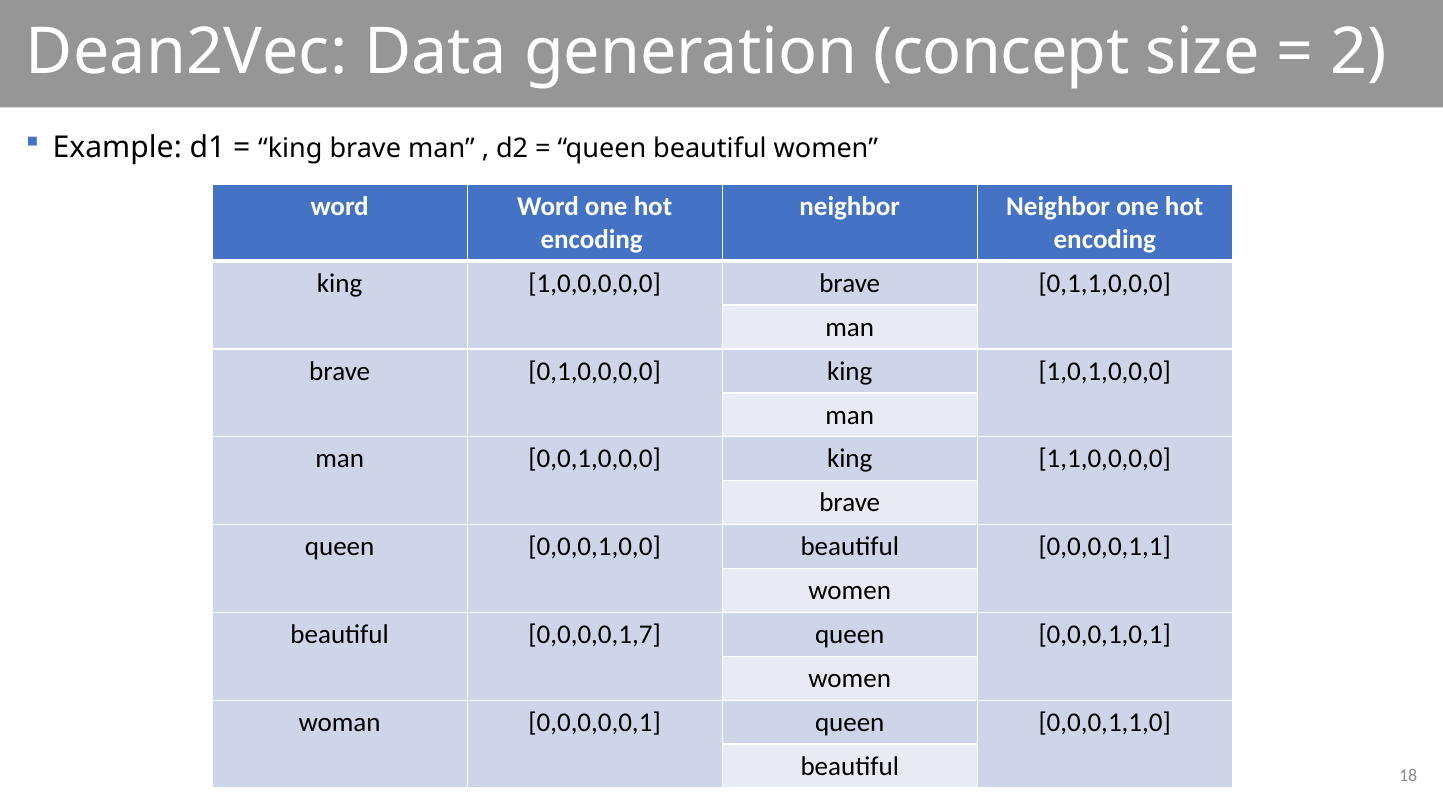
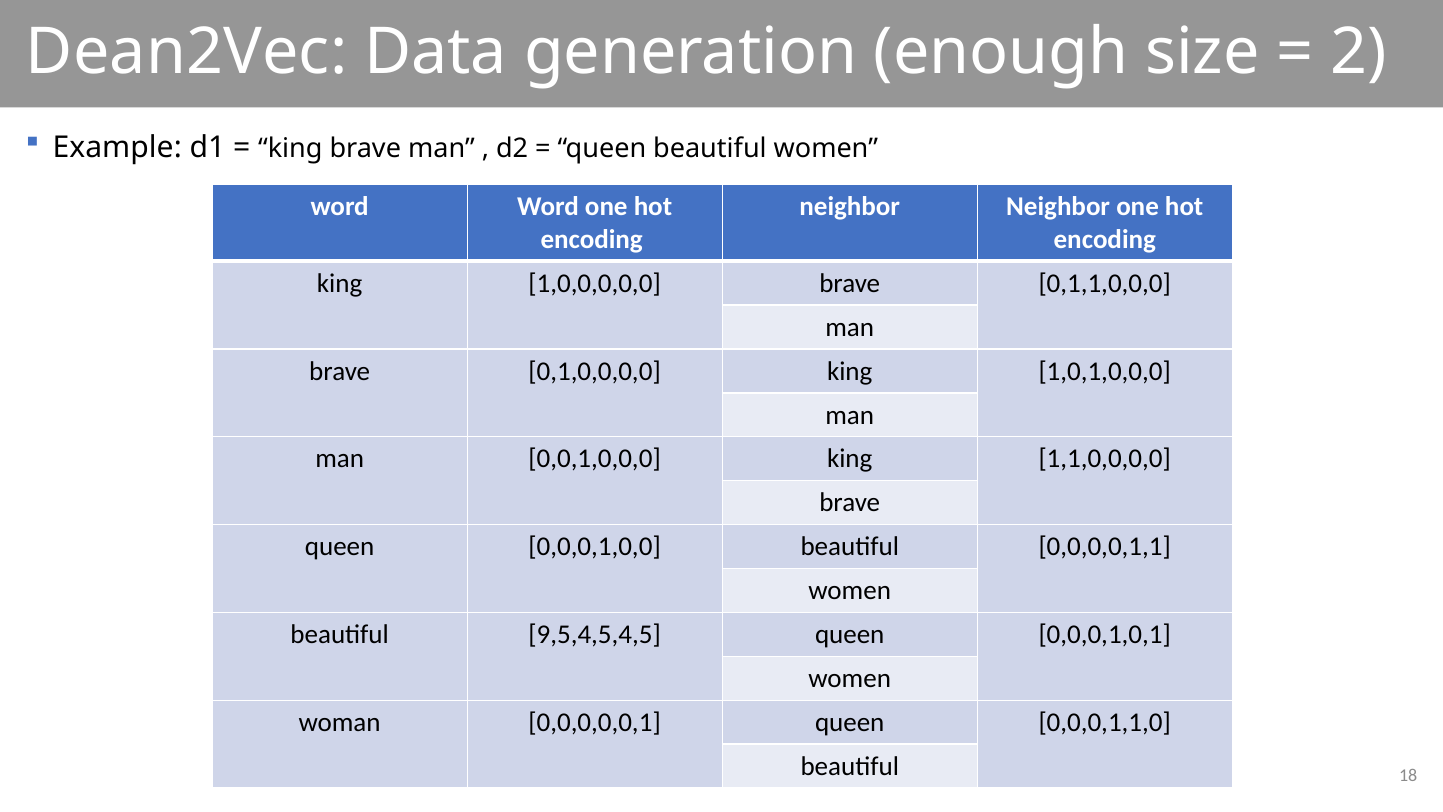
concept: concept -> enough
0,0,0,0,1,7: 0,0,0,0,1,7 -> 9,5,4,5,4,5
